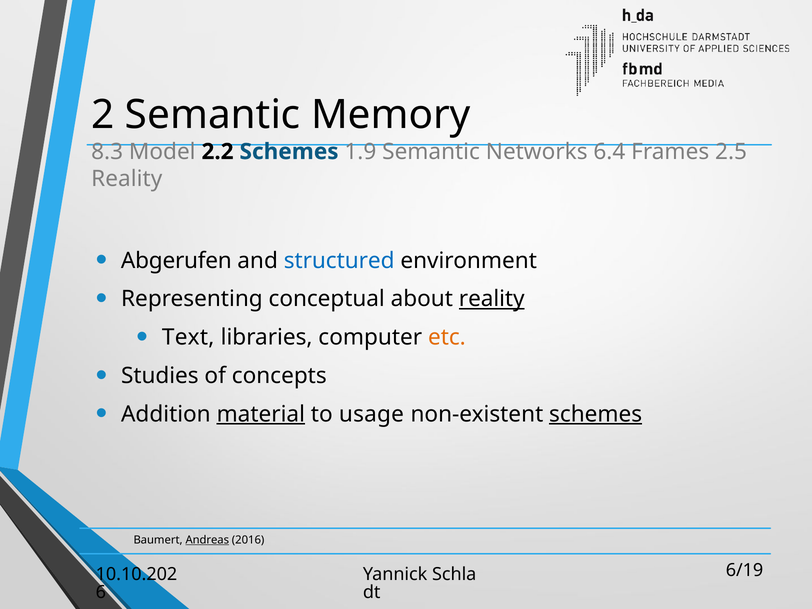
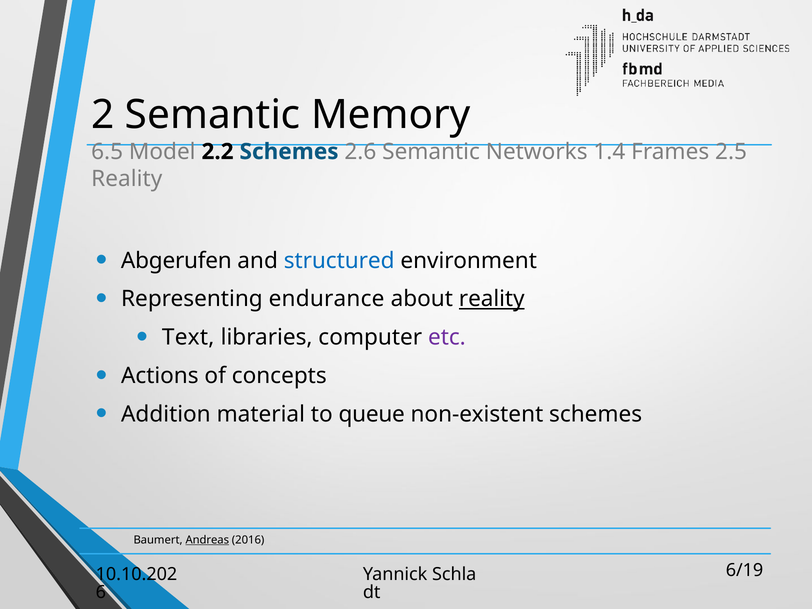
8.3: 8.3 -> 6.5
1.9: 1.9 -> 2.6
6.4: 6.4 -> 1.4
conceptual: conceptual -> endurance
etc colour: orange -> purple
Studies: Studies -> Actions
material underline: present -> none
usage: usage -> queue
schemes at (596, 414) underline: present -> none
